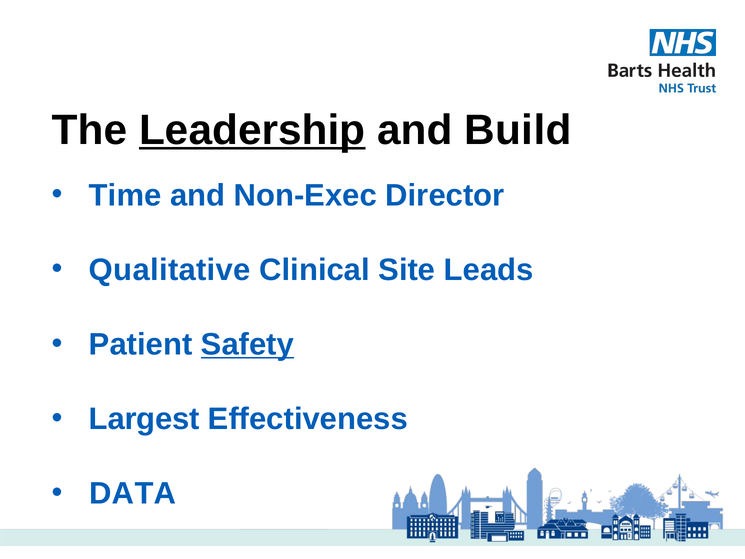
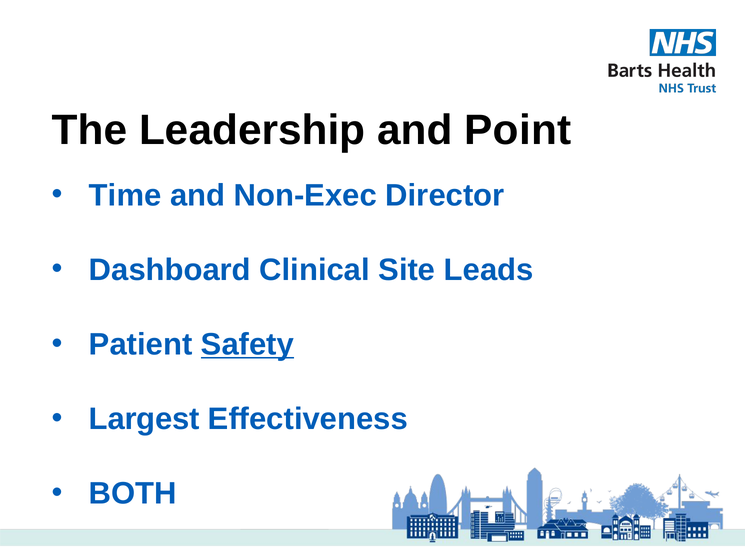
Leadership underline: present -> none
Build: Build -> Point
Qualitative: Qualitative -> Dashboard
DATA: DATA -> BOTH
